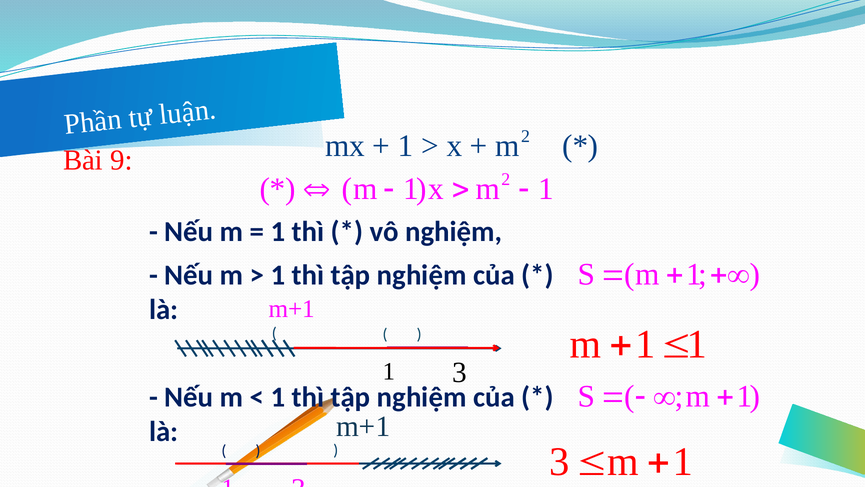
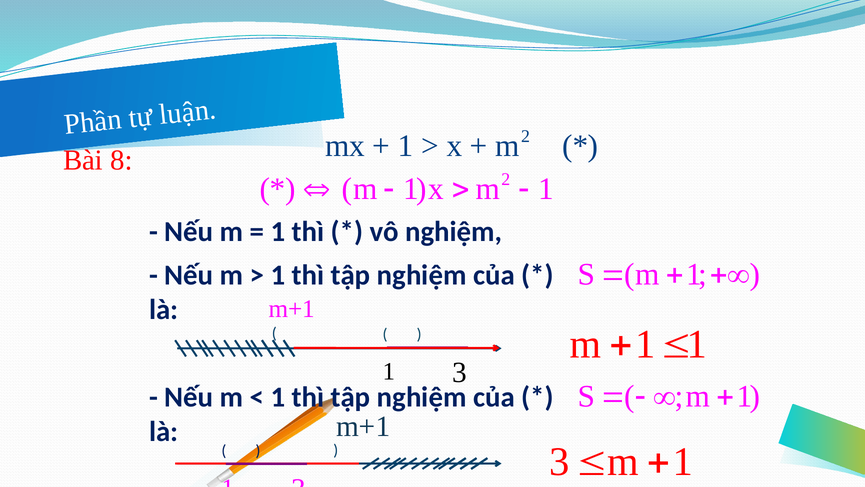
9: 9 -> 8
